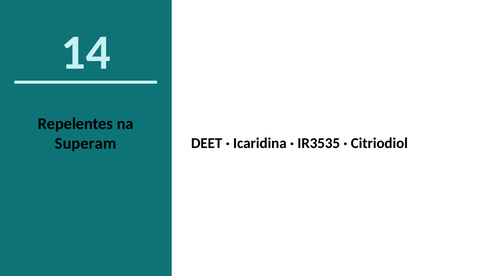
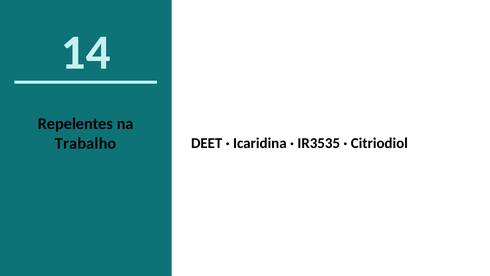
Superam: Superam -> Trabalho
